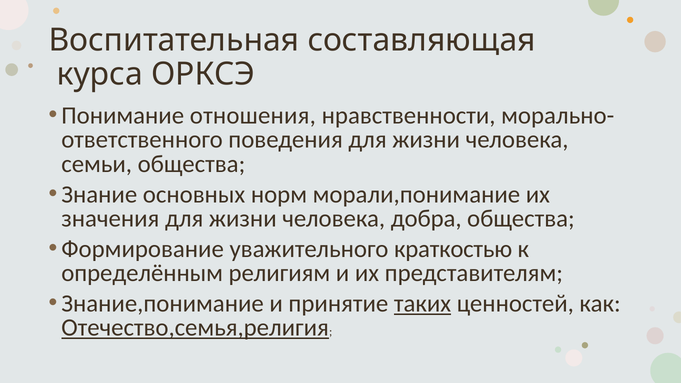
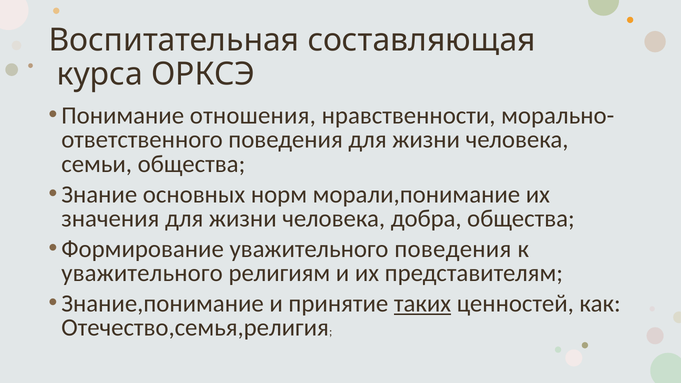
уважительного краткостью: краткостью -> поведения
определённым at (142, 273): определённым -> уважительного
Отечество,семья,религия underline: present -> none
